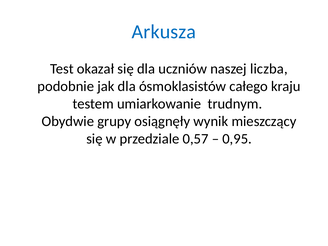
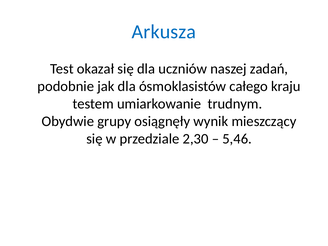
liczba: liczba -> zadań
0,57: 0,57 -> 2,30
0,95: 0,95 -> 5,46
